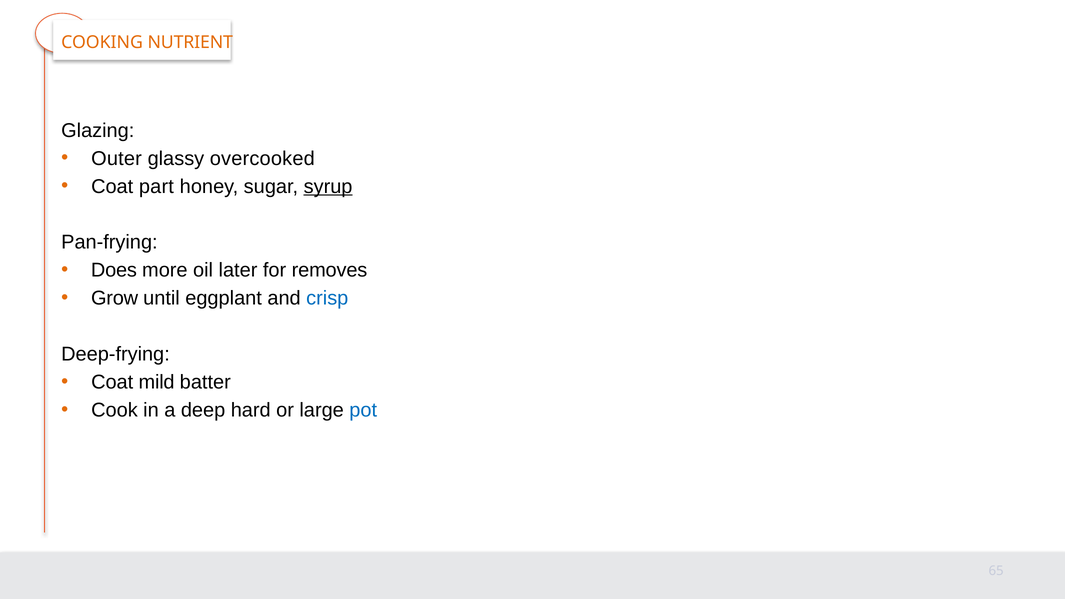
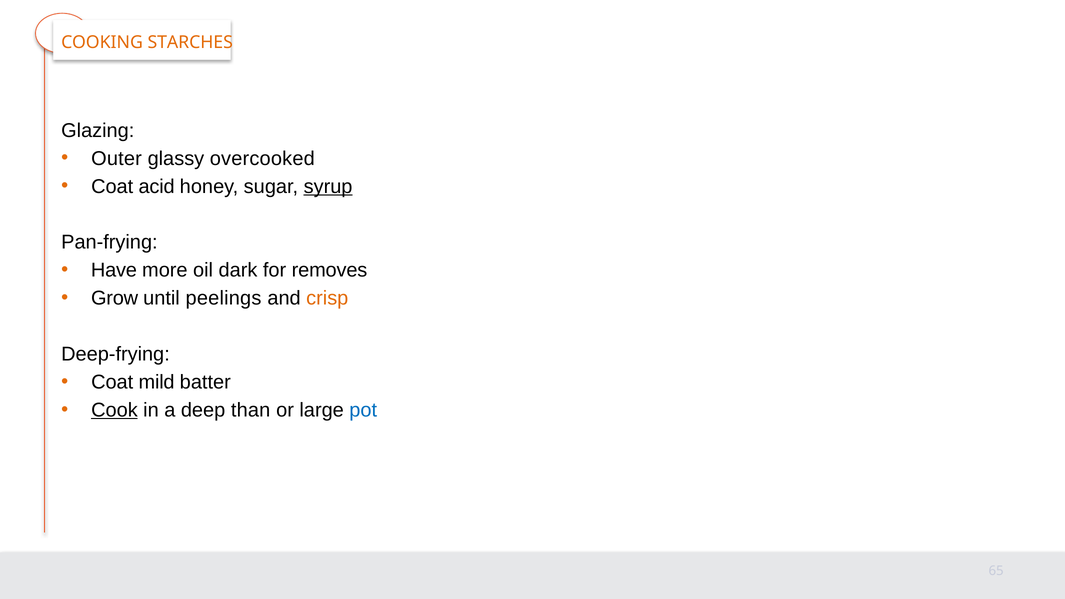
NUTRIENT: NUTRIENT -> STARCHES
part: part -> acid
Does: Does -> Have
later: later -> dark
eggplant: eggplant -> peelings
crisp colour: blue -> orange
Cook underline: none -> present
hard: hard -> than
